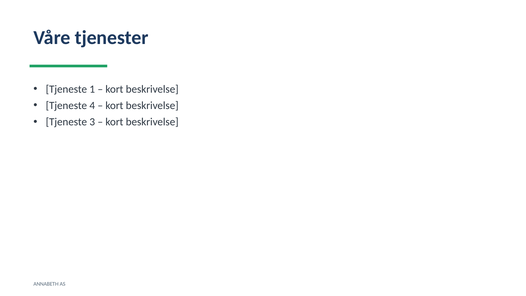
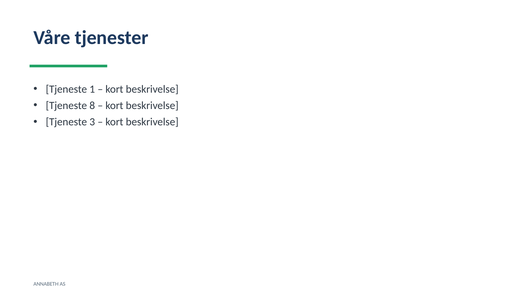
4: 4 -> 8
